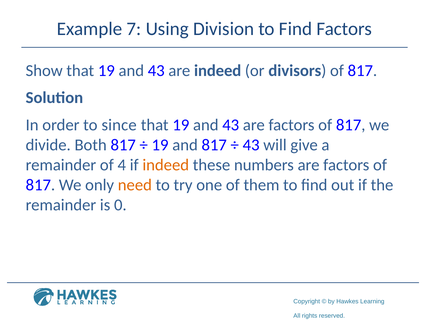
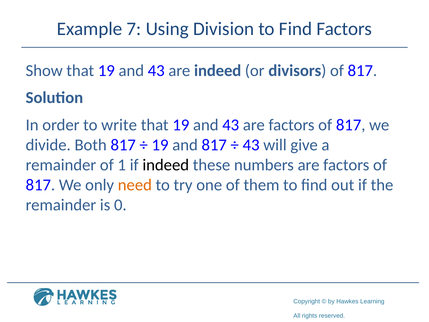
since: since -> write
4: 4 -> 1
indeed at (166, 165) colour: orange -> black
